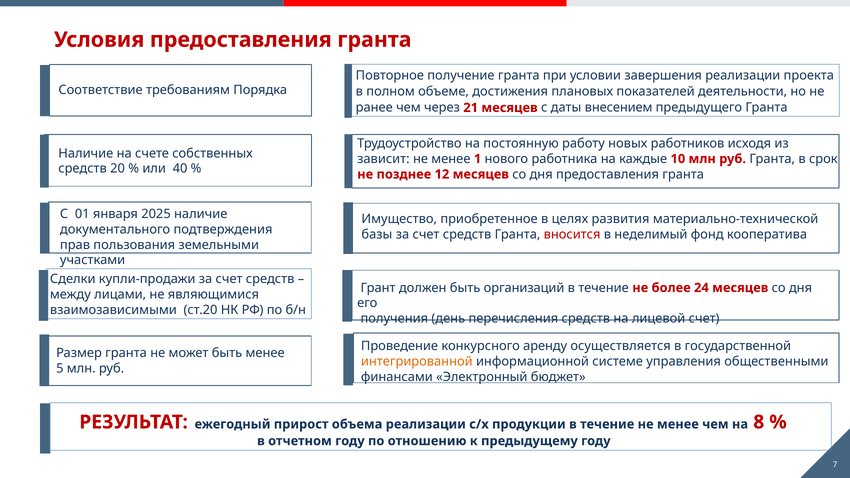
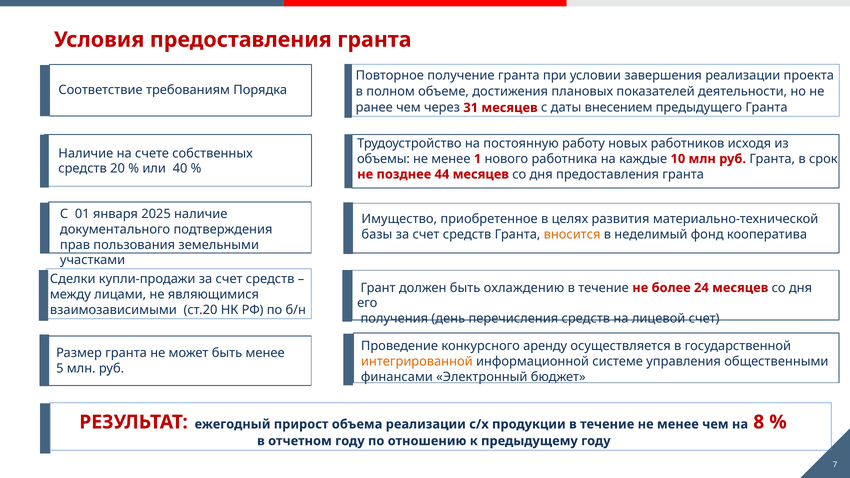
21: 21 -> 31
зависит: зависит -> объемы
12: 12 -> 44
вносится colour: red -> orange
организаций: организаций -> охлаждению
